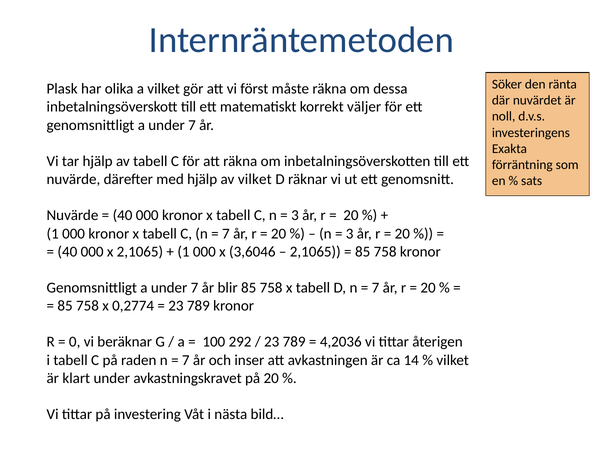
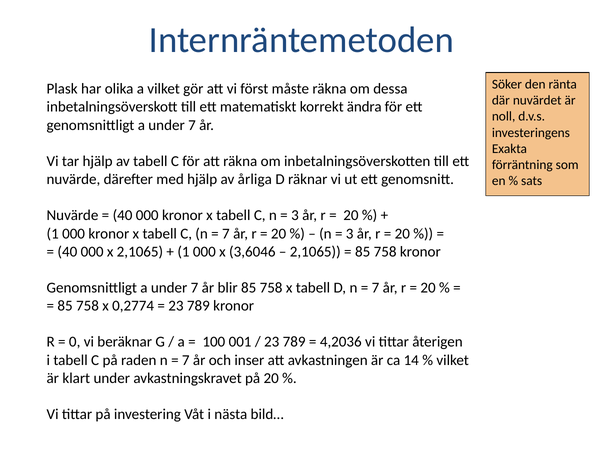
väljer: väljer -> ändra
av vilket: vilket -> årliga
292: 292 -> 001
